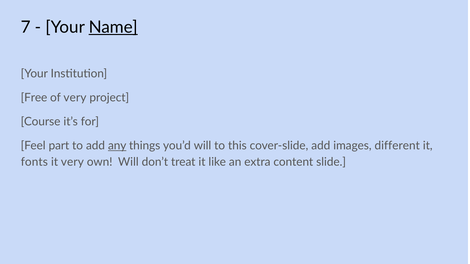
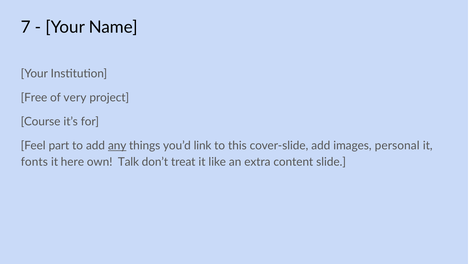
Name underline: present -> none
you’d will: will -> link
different: different -> personal
it very: very -> here
own Will: Will -> Talk
